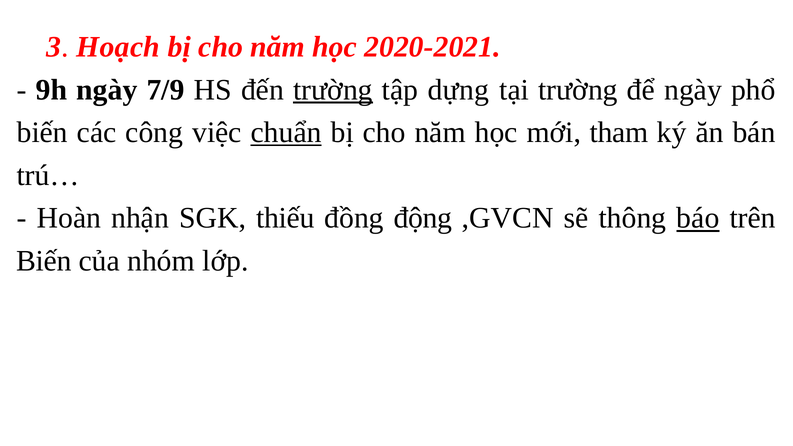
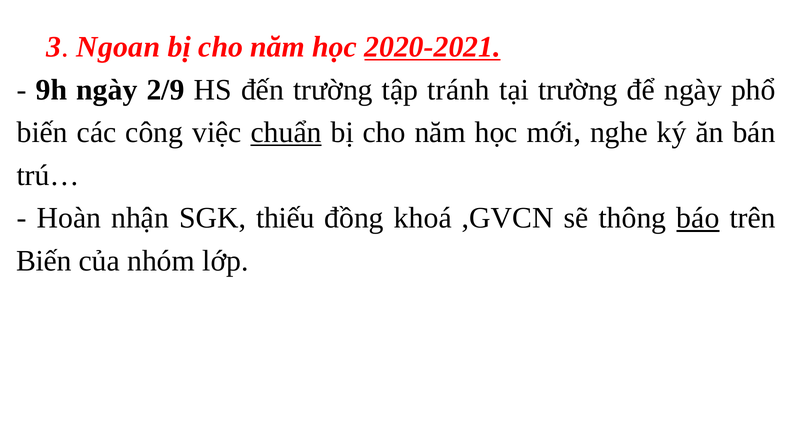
Hoạch: Hoạch -> Ngoan
2020-2021 underline: none -> present
7/9: 7/9 -> 2/9
trường at (333, 90) underline: present -> none
dựng: dựng -> tránh
tham: tham -> nghe
động: động -> khoá
